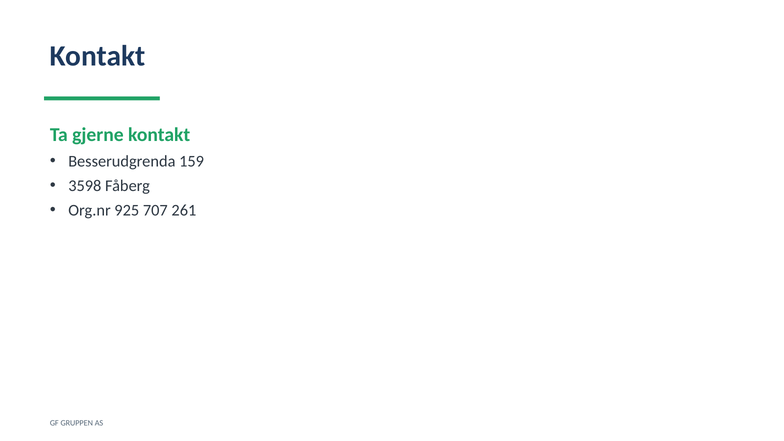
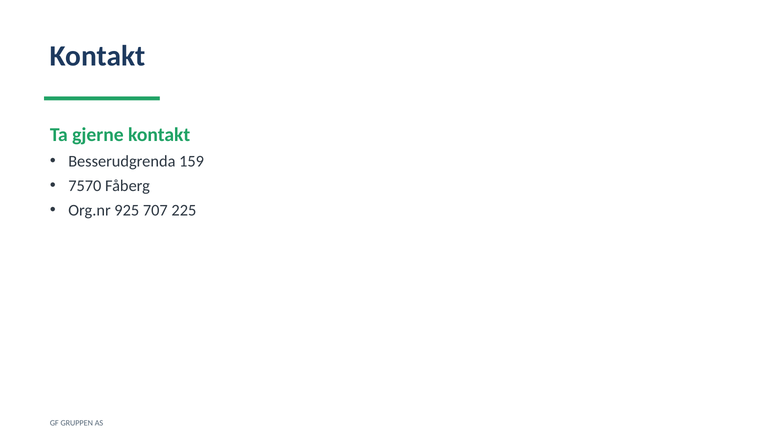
3598: 3598 -> 7570
261: 261 -> 225
